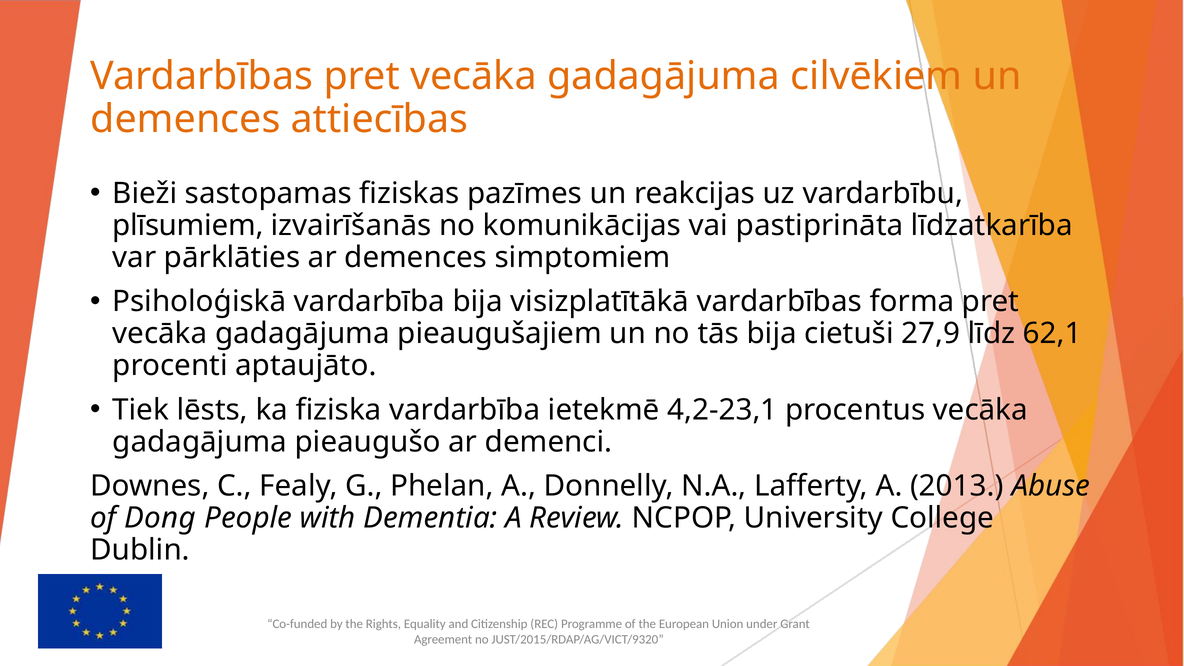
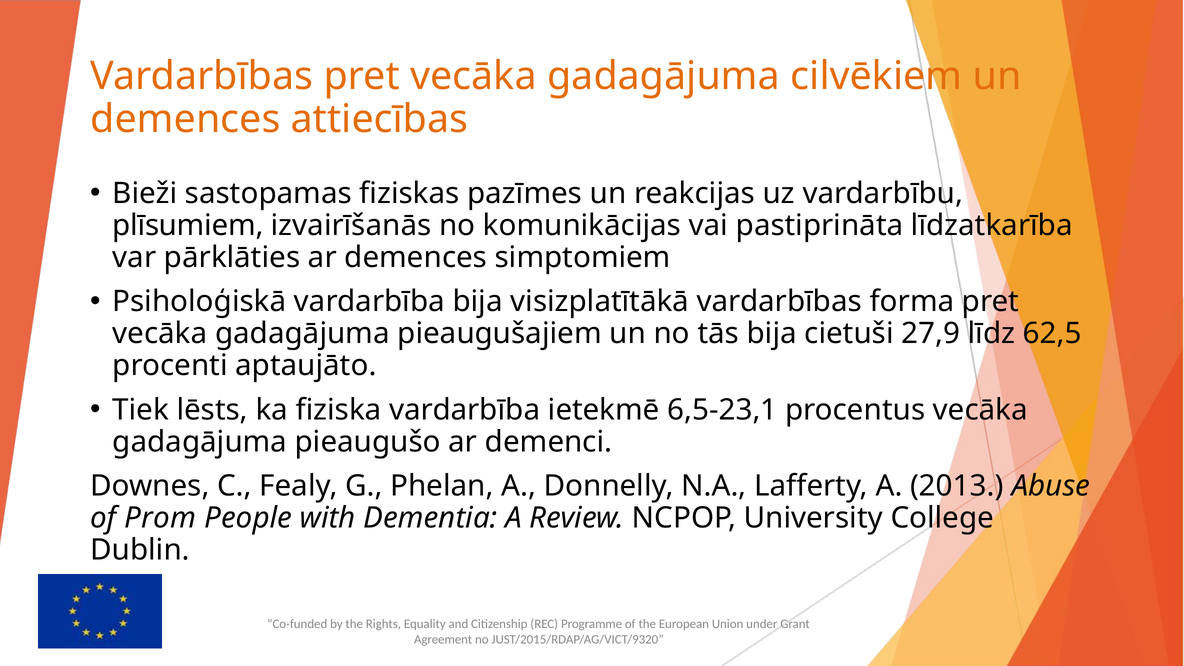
62,1: 62,1 -> 62,5
4,2-23,1: 4,2-23,1 -> 6,5-23,1
Dong: Dong -> Prom
